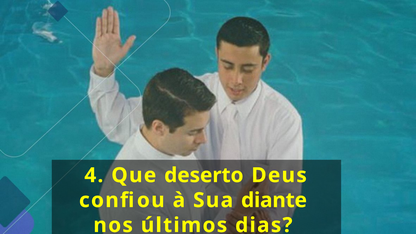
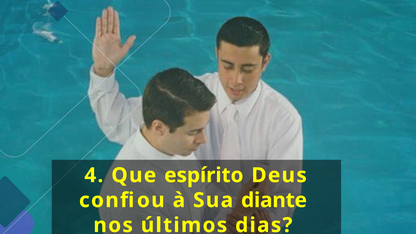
deserto: deserto -> espírito
